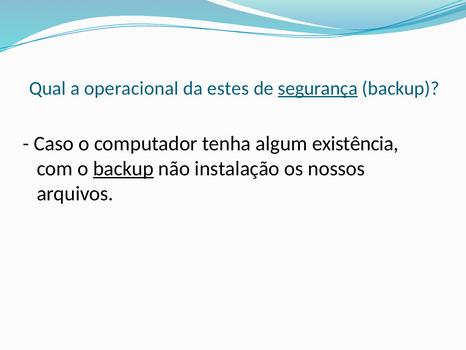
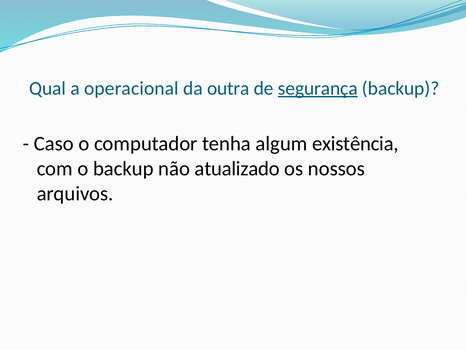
estes: estes -> outra
backup at (123, 168) underline: present -> none
instalação: instalação -> atualizado
